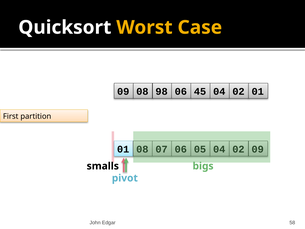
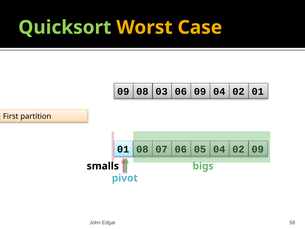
Quicksort colour: white -> light green
98: 98 -> 03
06 45: 45 -> 09
